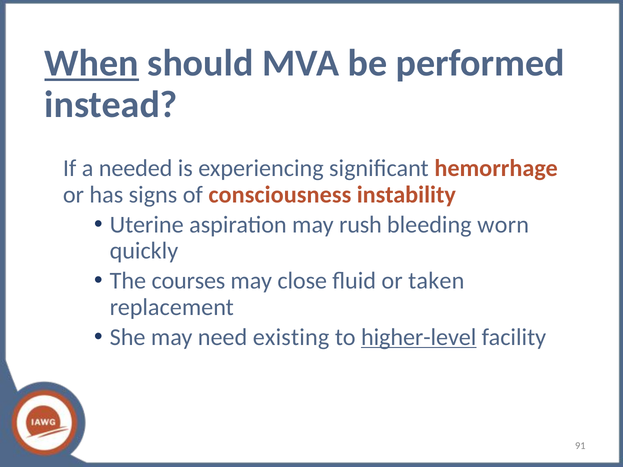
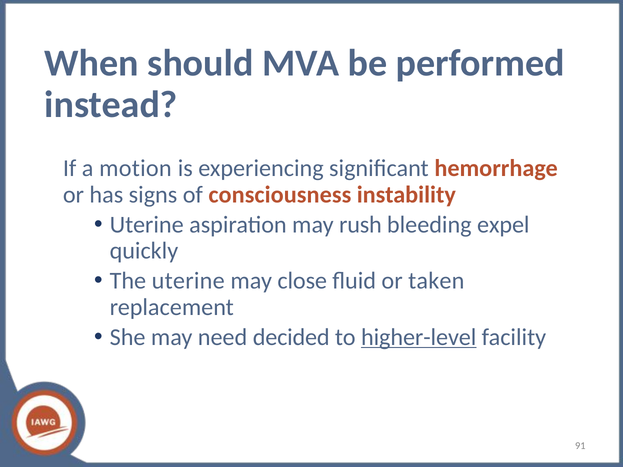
When underline: present -> none
needed: needed -> motion
worn: worn -> expel
The courses: courses -> uterine
existing: existing -> decided
